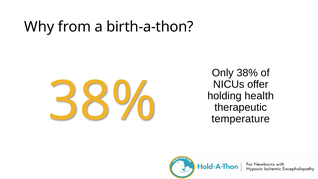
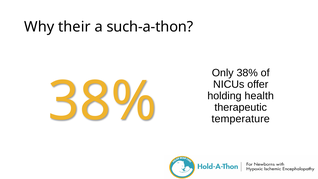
from: from -> their
birth-a-thon: birth-a-thon -> such-a-thon
